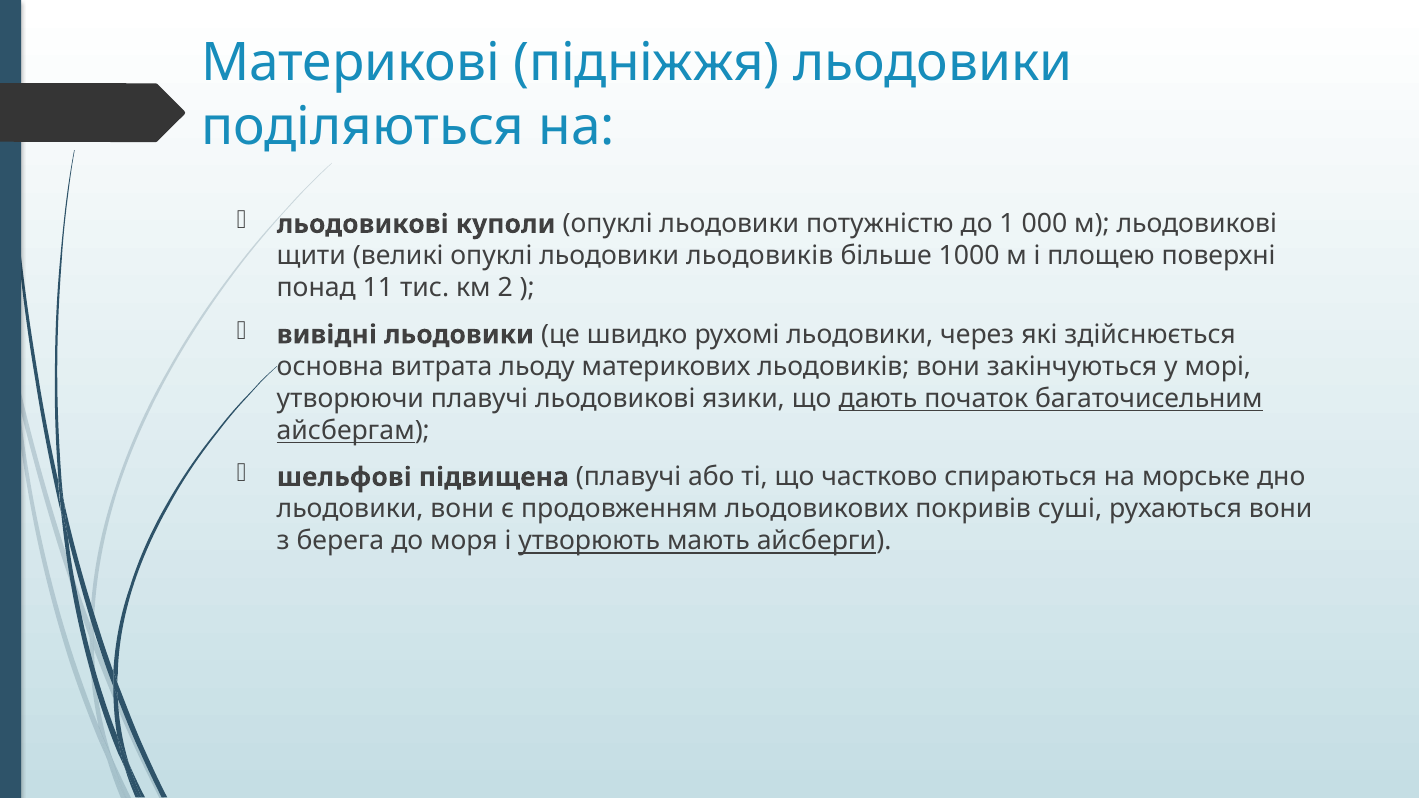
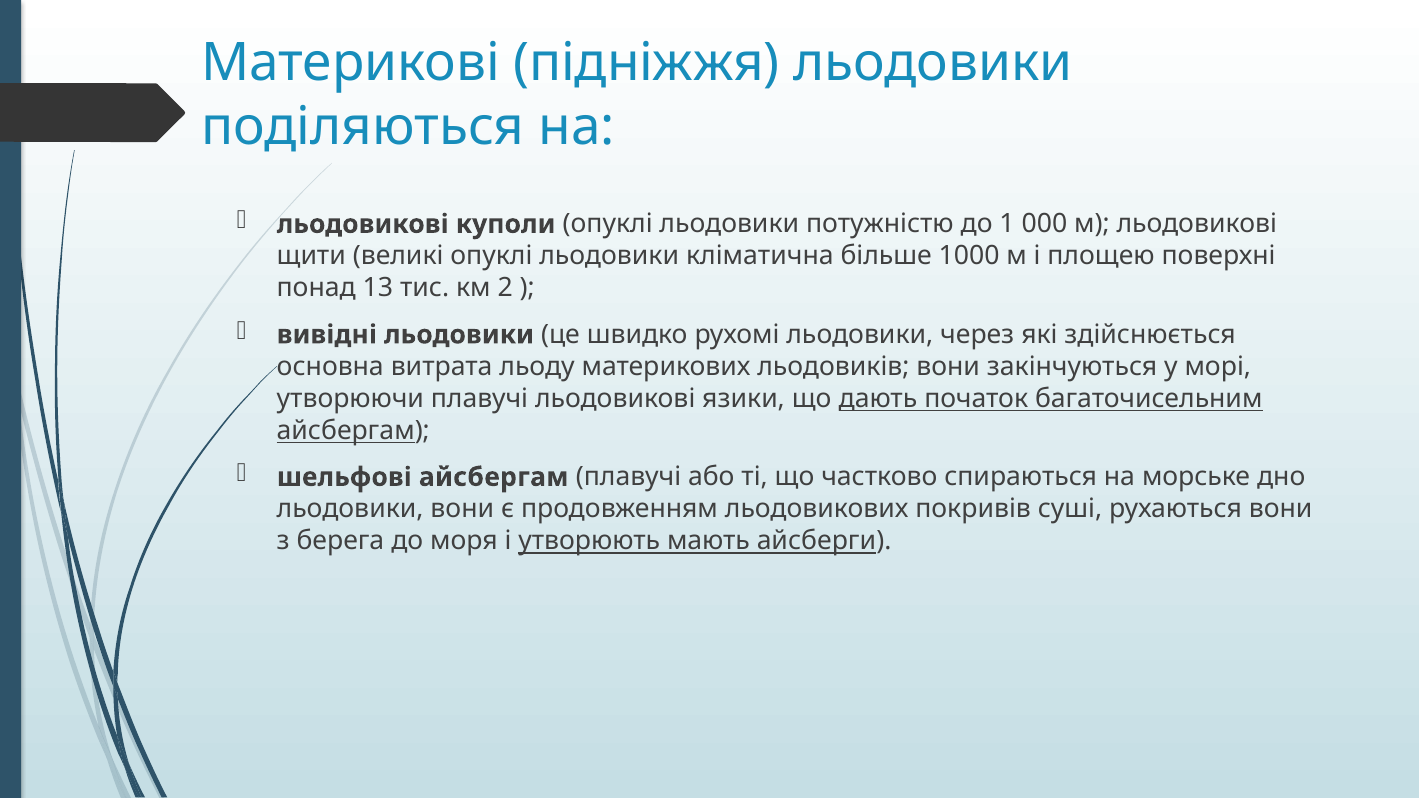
льодовики льодовиків: льодовиків -> кліматична
11: 11 -> 13
шельфові підвищена: підвищена -> айсбергам
